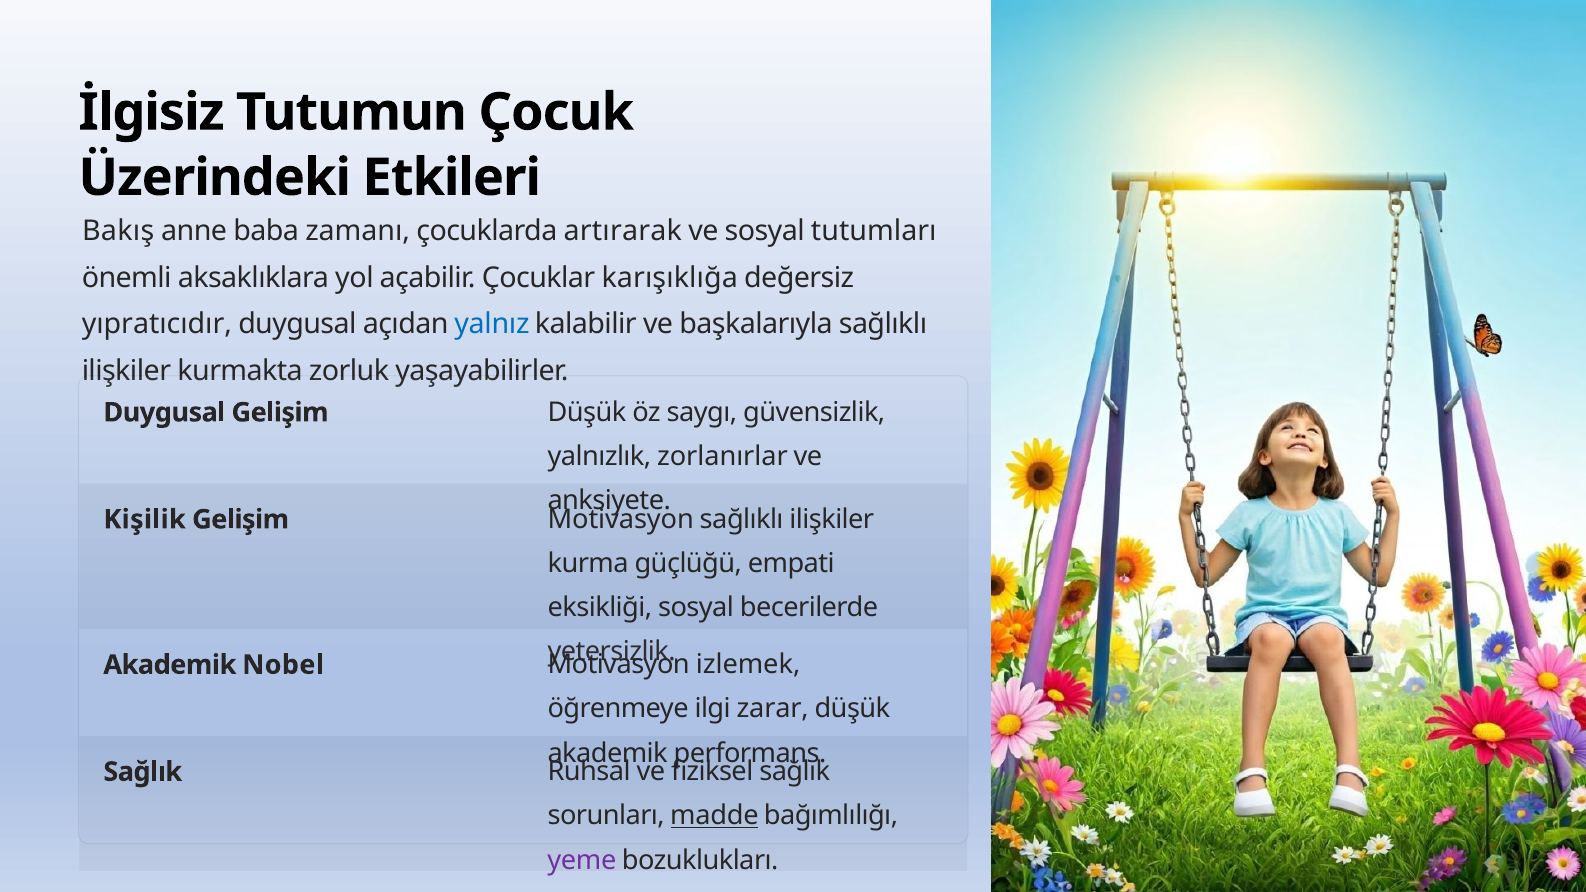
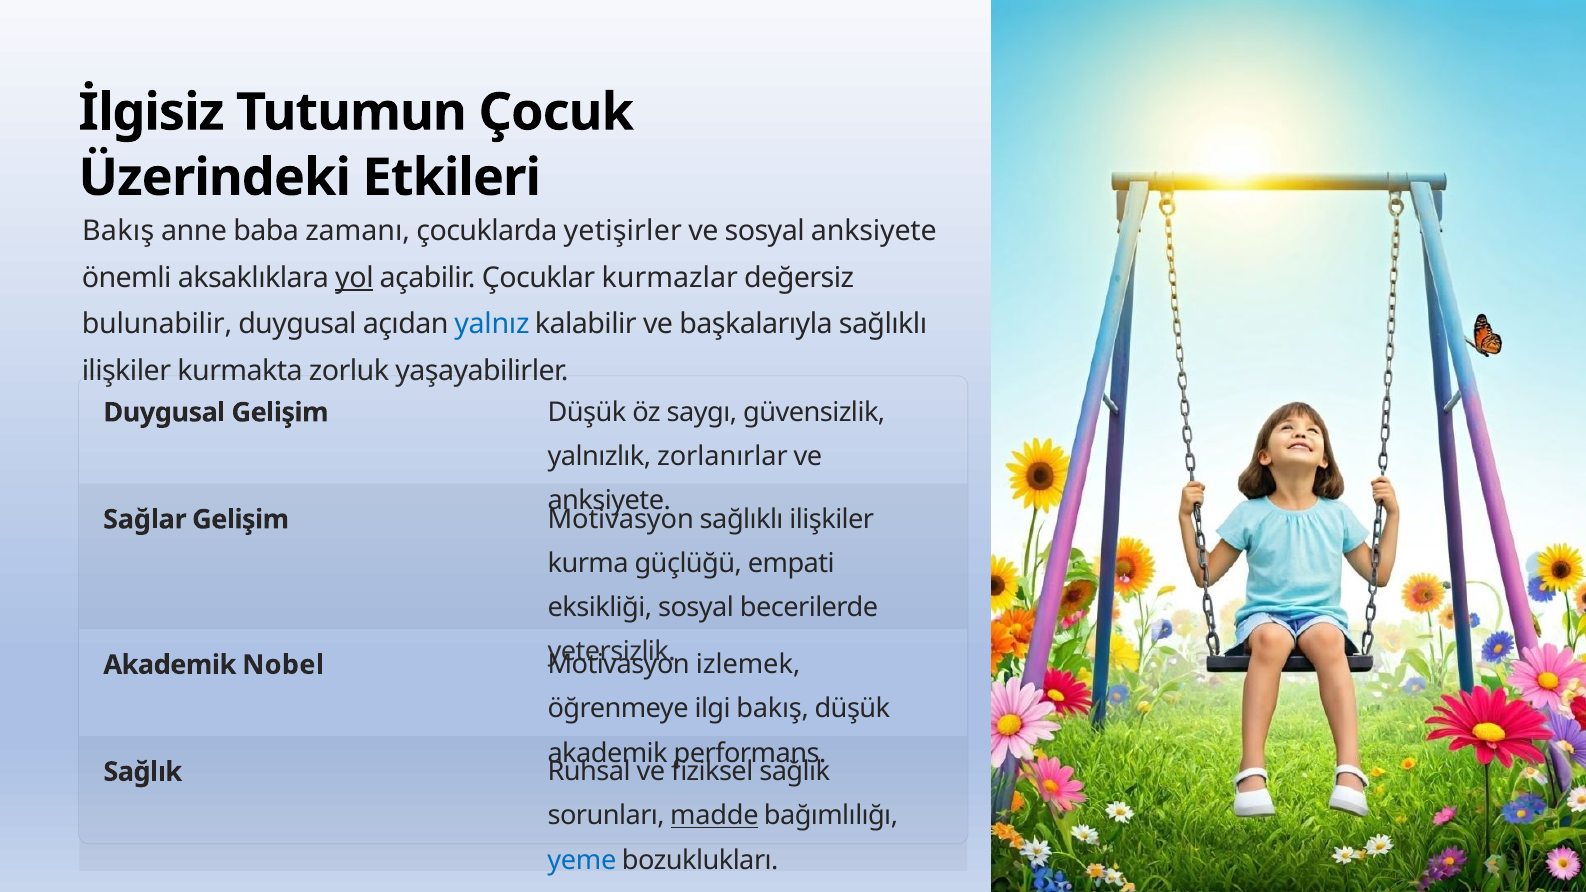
artırarak: artırarak -> yetişirler
sosyal tutumları: tutumları -> anksiyete
yol underline: none -> present
karışıklığa: karışıklığa -> kurmazlar
yıpratıcıdır: yıpratıcıdır -> bulunabilir
Kişilik: Kişilik -> Sağlar
ilgi zarar: zarar -> bakış
yeme colour: purple -> blue
